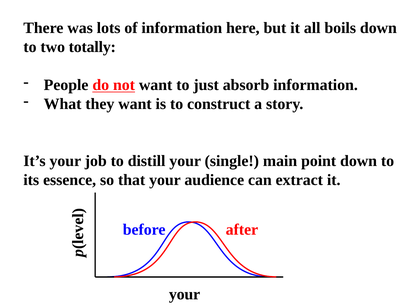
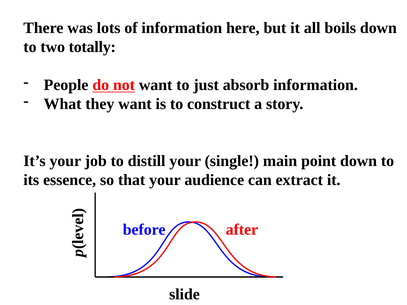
your at (185, 295): your -> slide
